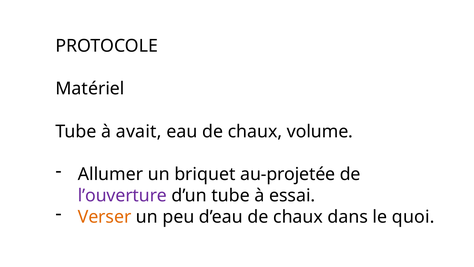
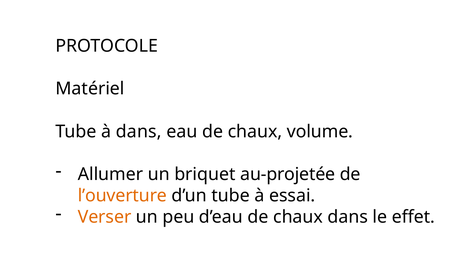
à avait: avait -> dans
l’ouverture colour: purple -> orange
quoi: quoi -> effet
